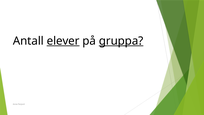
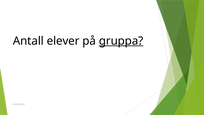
elever underline: present -> none
